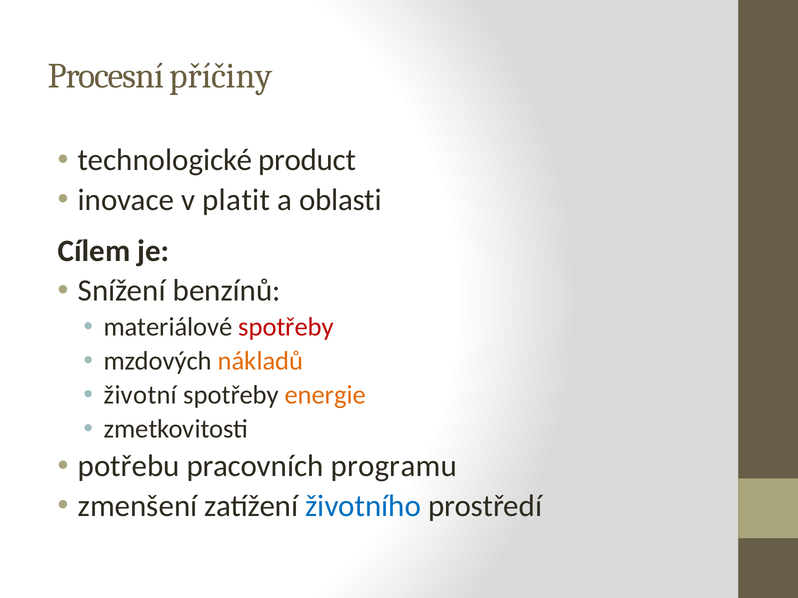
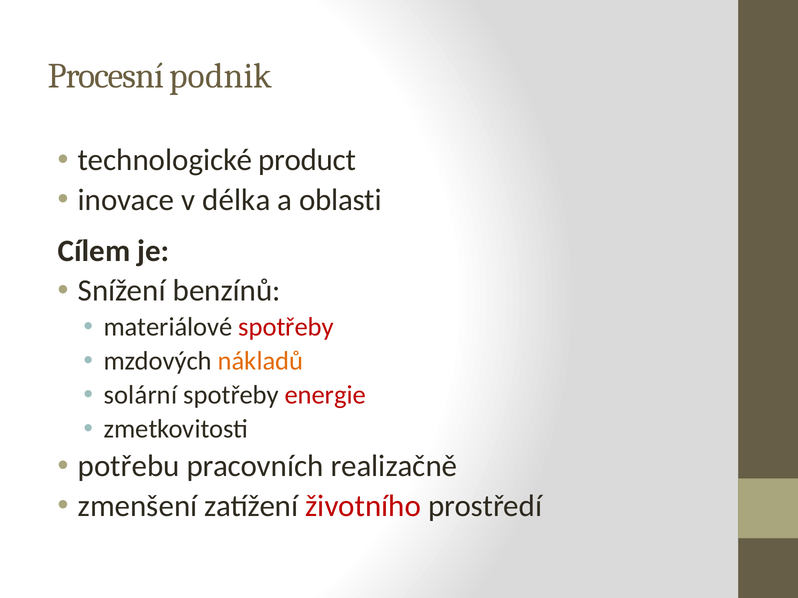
příčiny: příčiny -> podnik
platit: platit -> délka
životní: životní -> solární
energie colour: orange -> red
programu: programu -> realizačně
životního colour: blue -> red
